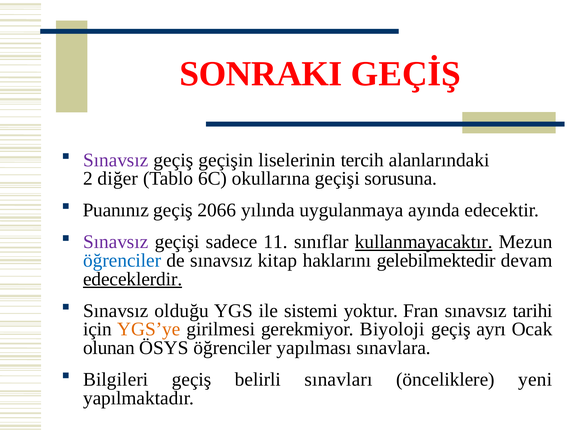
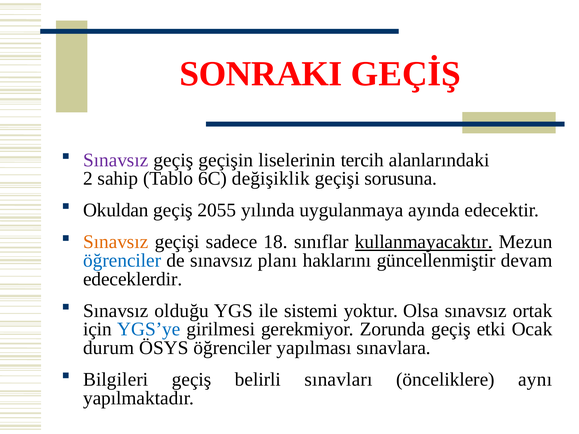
diğer: diğer -> sahip
okullarına: okullarına -> değişiklik
Puanınız: Puanınız -> Okuldan
2066: 2066 -> 2055
Sınavsız at (116, 242) colour: purple -> orange
11: 11 -> 18
kitap: kitap -> planı
gelebilmektedir: gelebilmektedir -> güncellenmiştir
edeceklerdir underline: present -> none
Fran: Fran -> Olsa
tarihi: tarihi -> ortak
YGS’ye colour: orange -> blue
Biyoloji: Biyoloji -> Zorunda
ayrı: ayrı -> etki
olunan: olunan -> durum
yeni: yeni -> aynı
